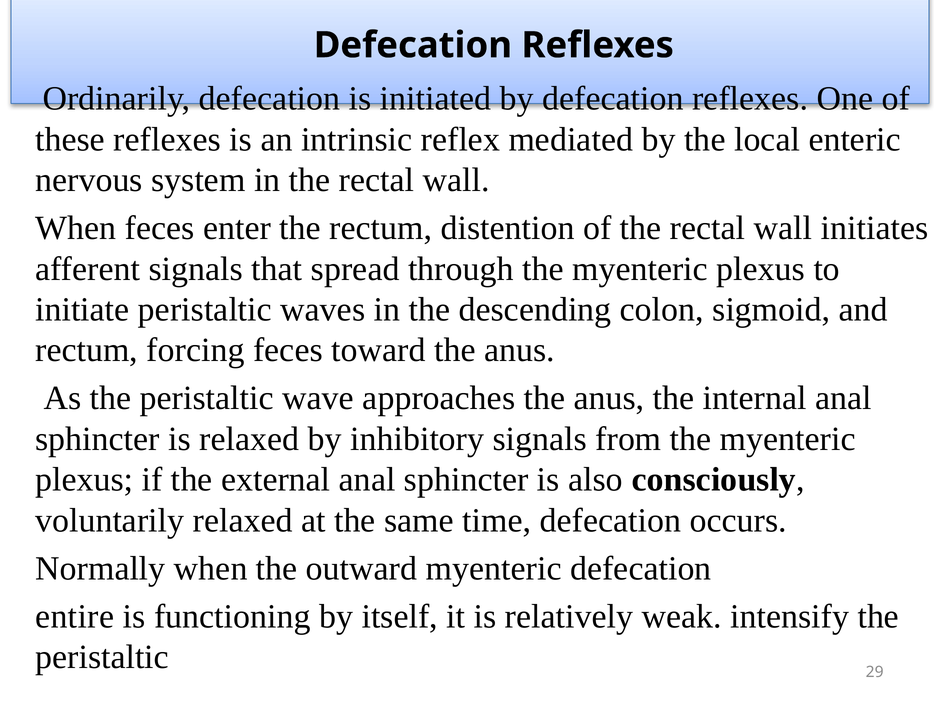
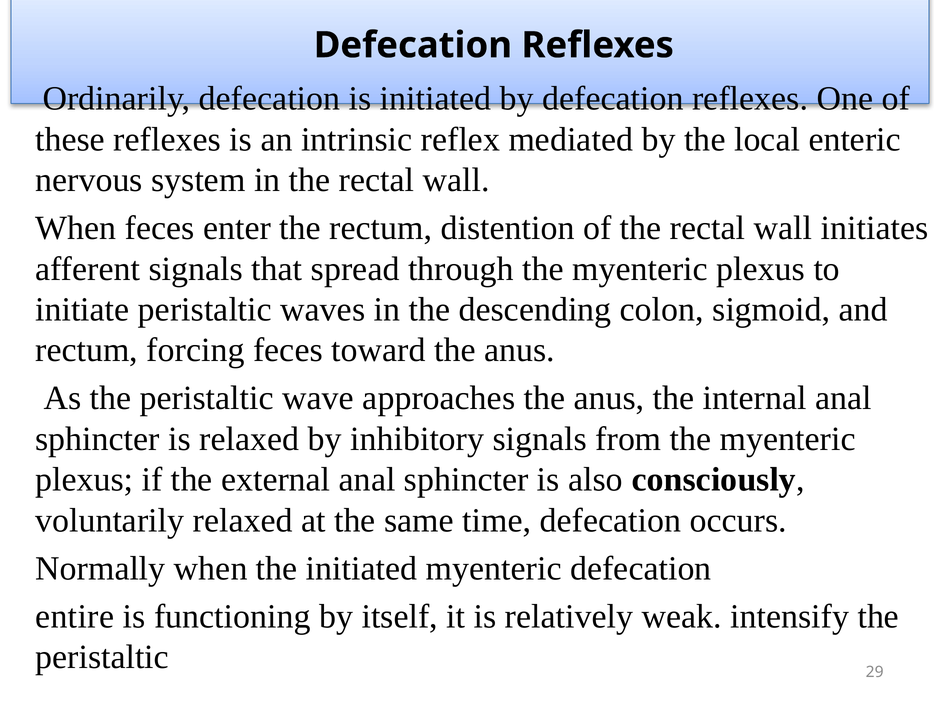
the outward: outward -> initiated
